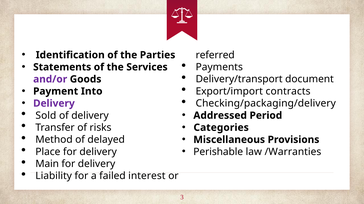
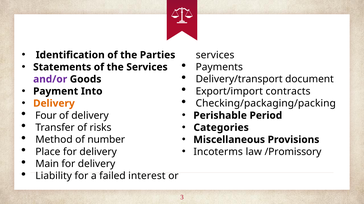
referred at (215, 55): referred -> services
Checking/packaging/delivery: Checking/packaging/delivery -> Checking/packaging/packing
Delivery at (54, 104) colour: purple -> orange
Sold: Sold -> Four
Addressed: Addressed -> Perishable
delayed: delayed -> number
Perishable: Perishable -> Incoterms
/Warranties: /Warranties -> /Promissory
